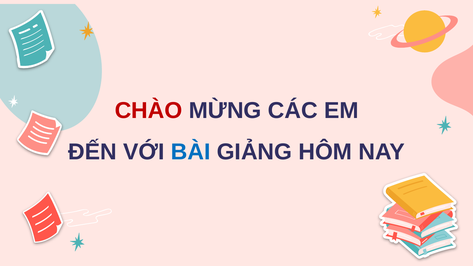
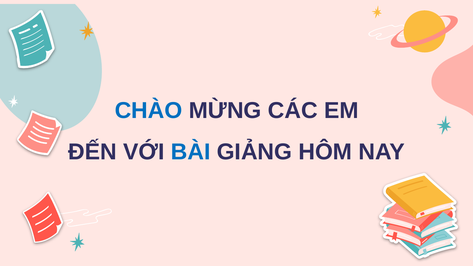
CHÀO colour: red -> blue
